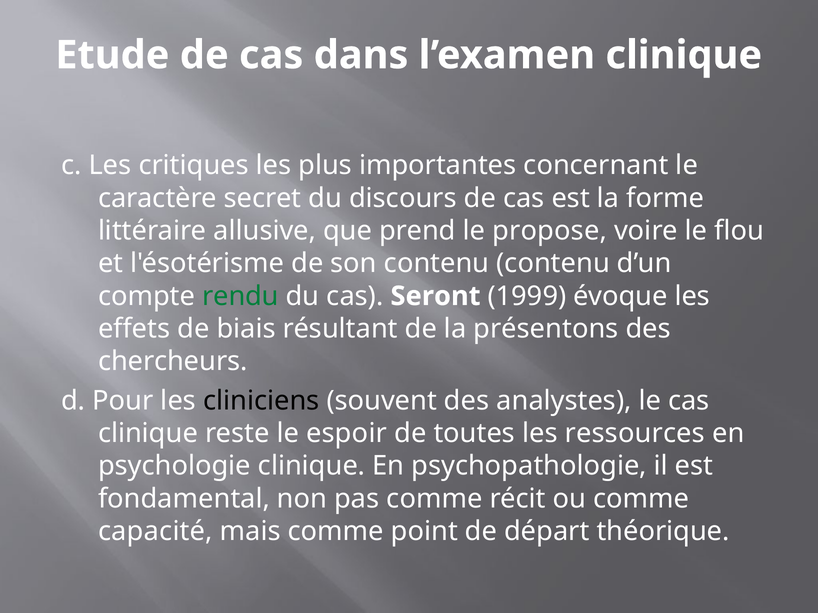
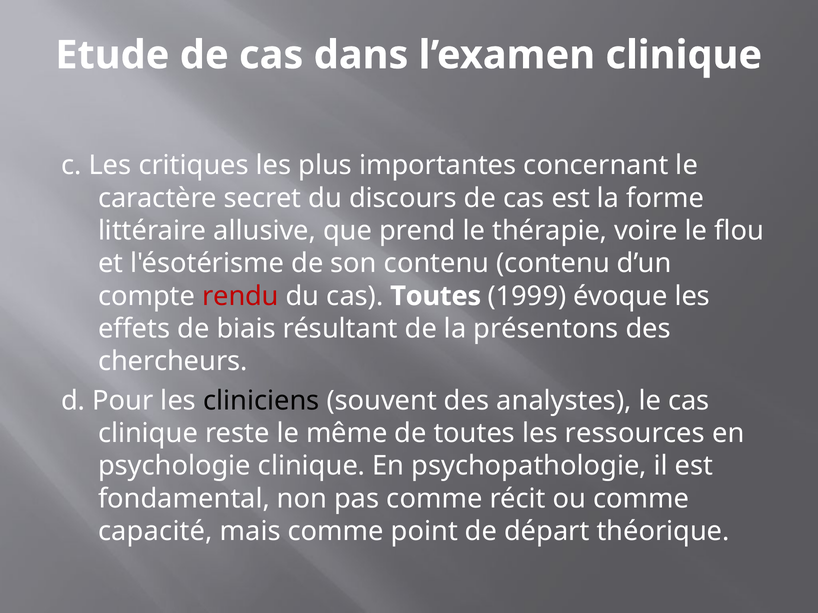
propose: propose -> thérapie
rendu colour: green -> red
cas Seront: Seront -> Toutes
espoir: espoir -> même
